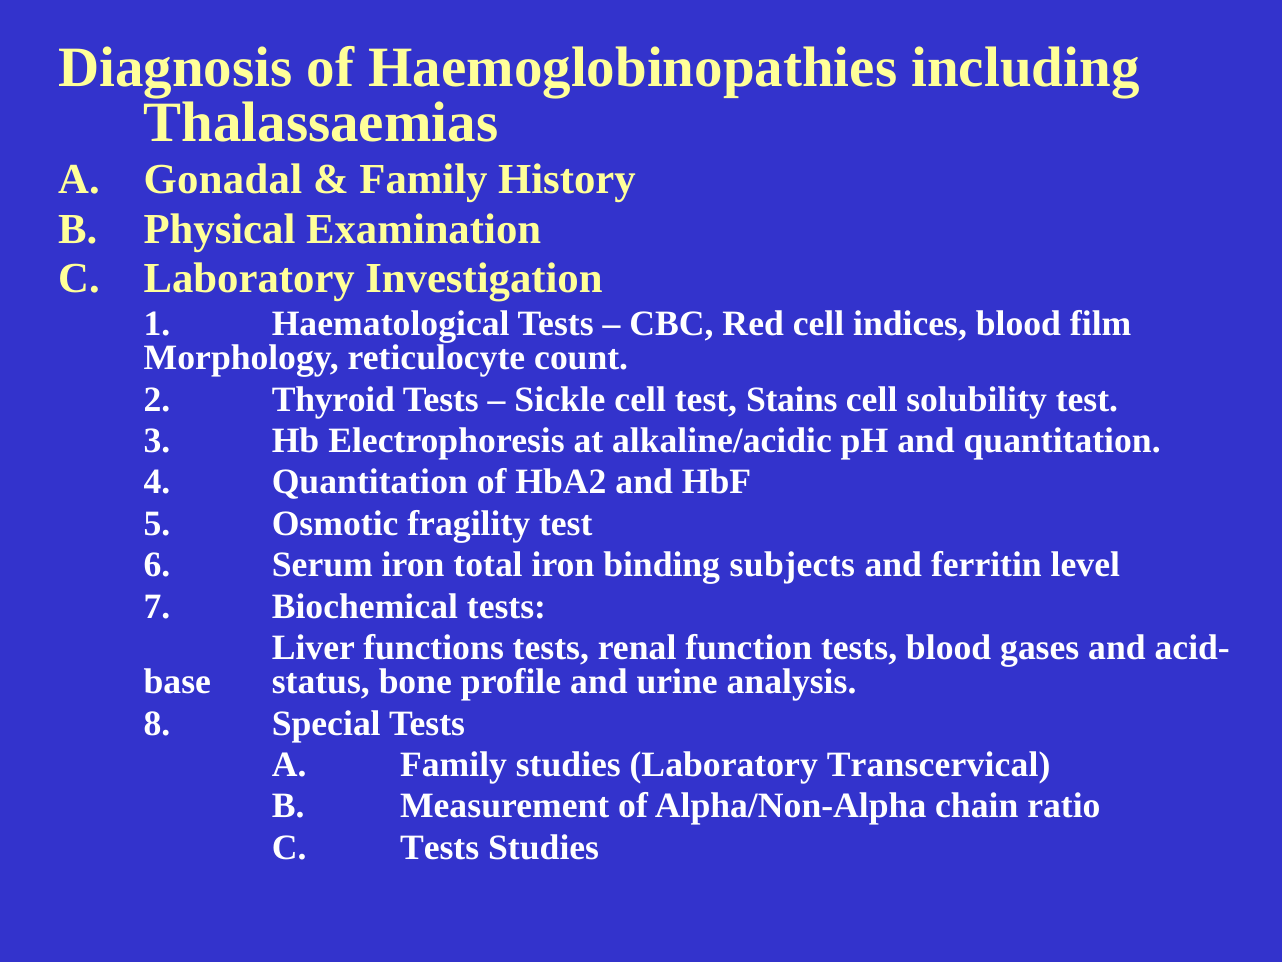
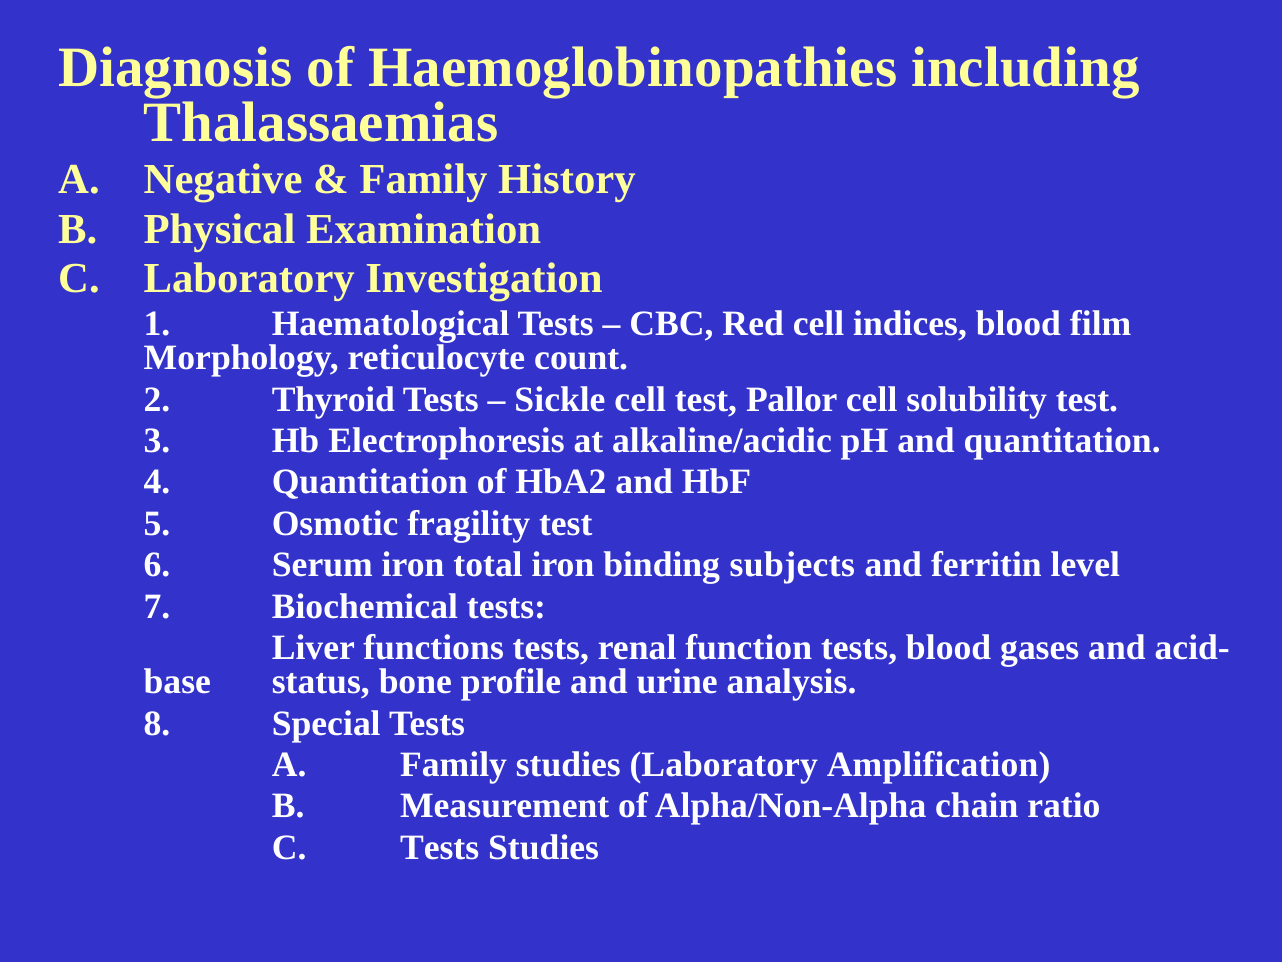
Gonadal: Gonadal -> Negative
Stains: Stains -> Pallor
Transcervical: Transcervical -> Amplification
